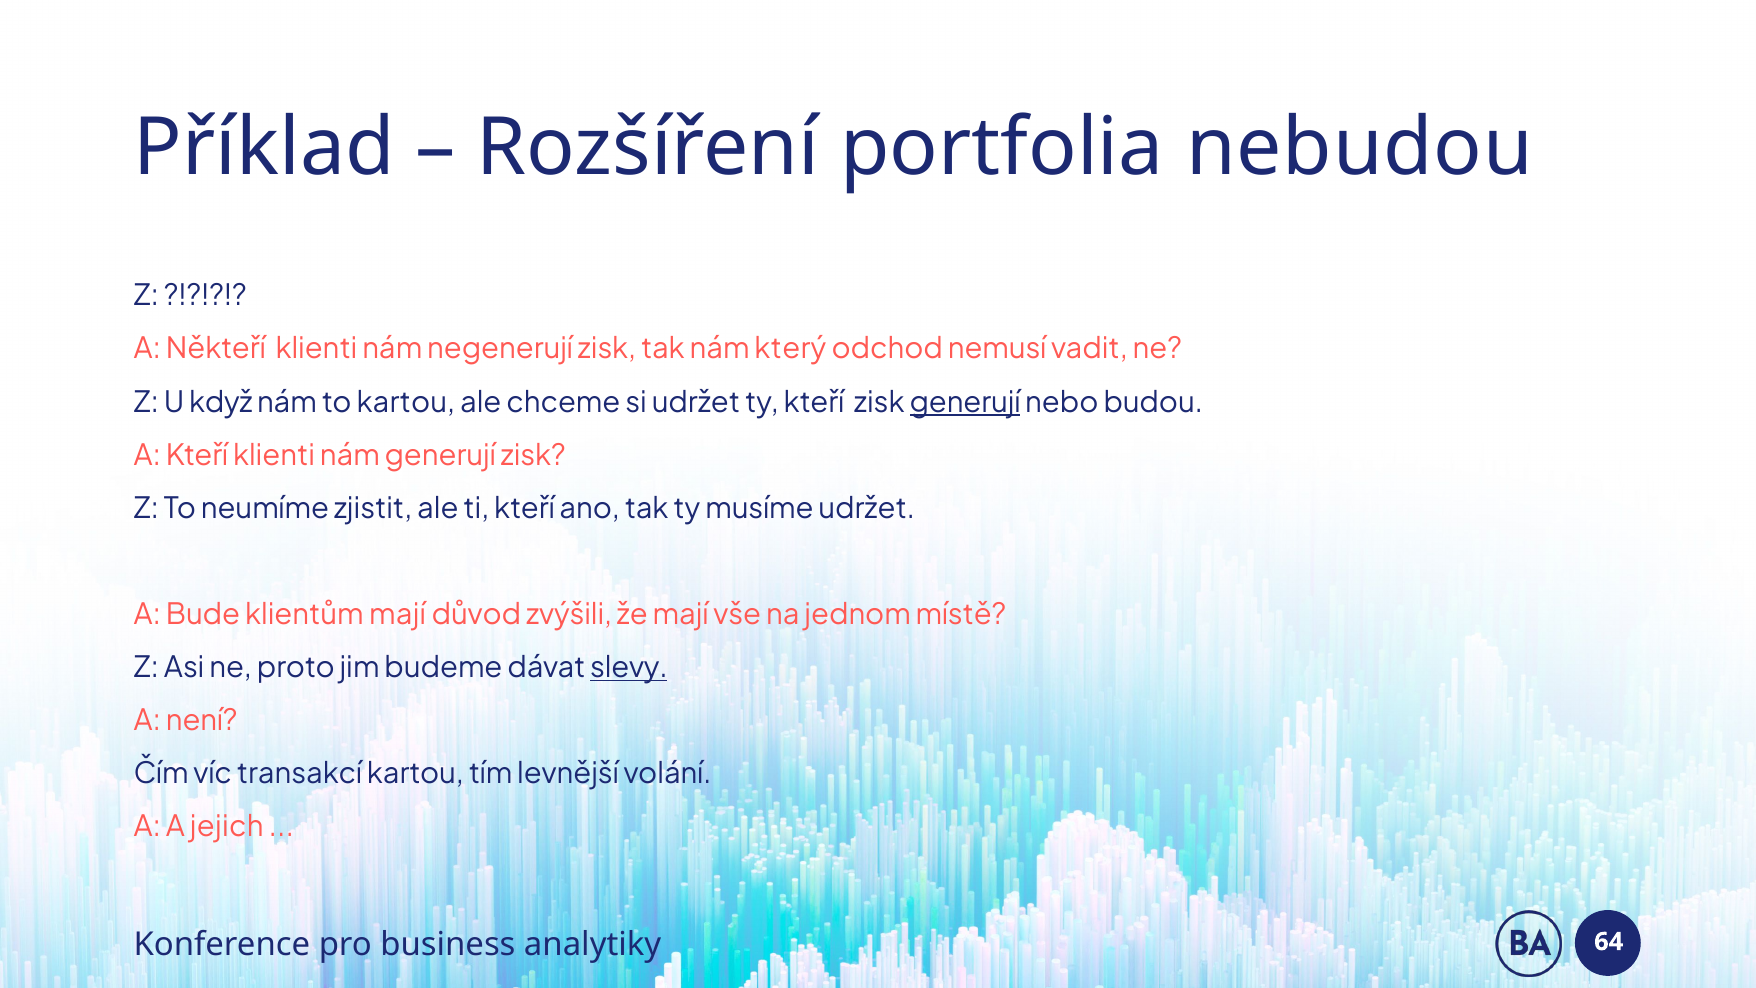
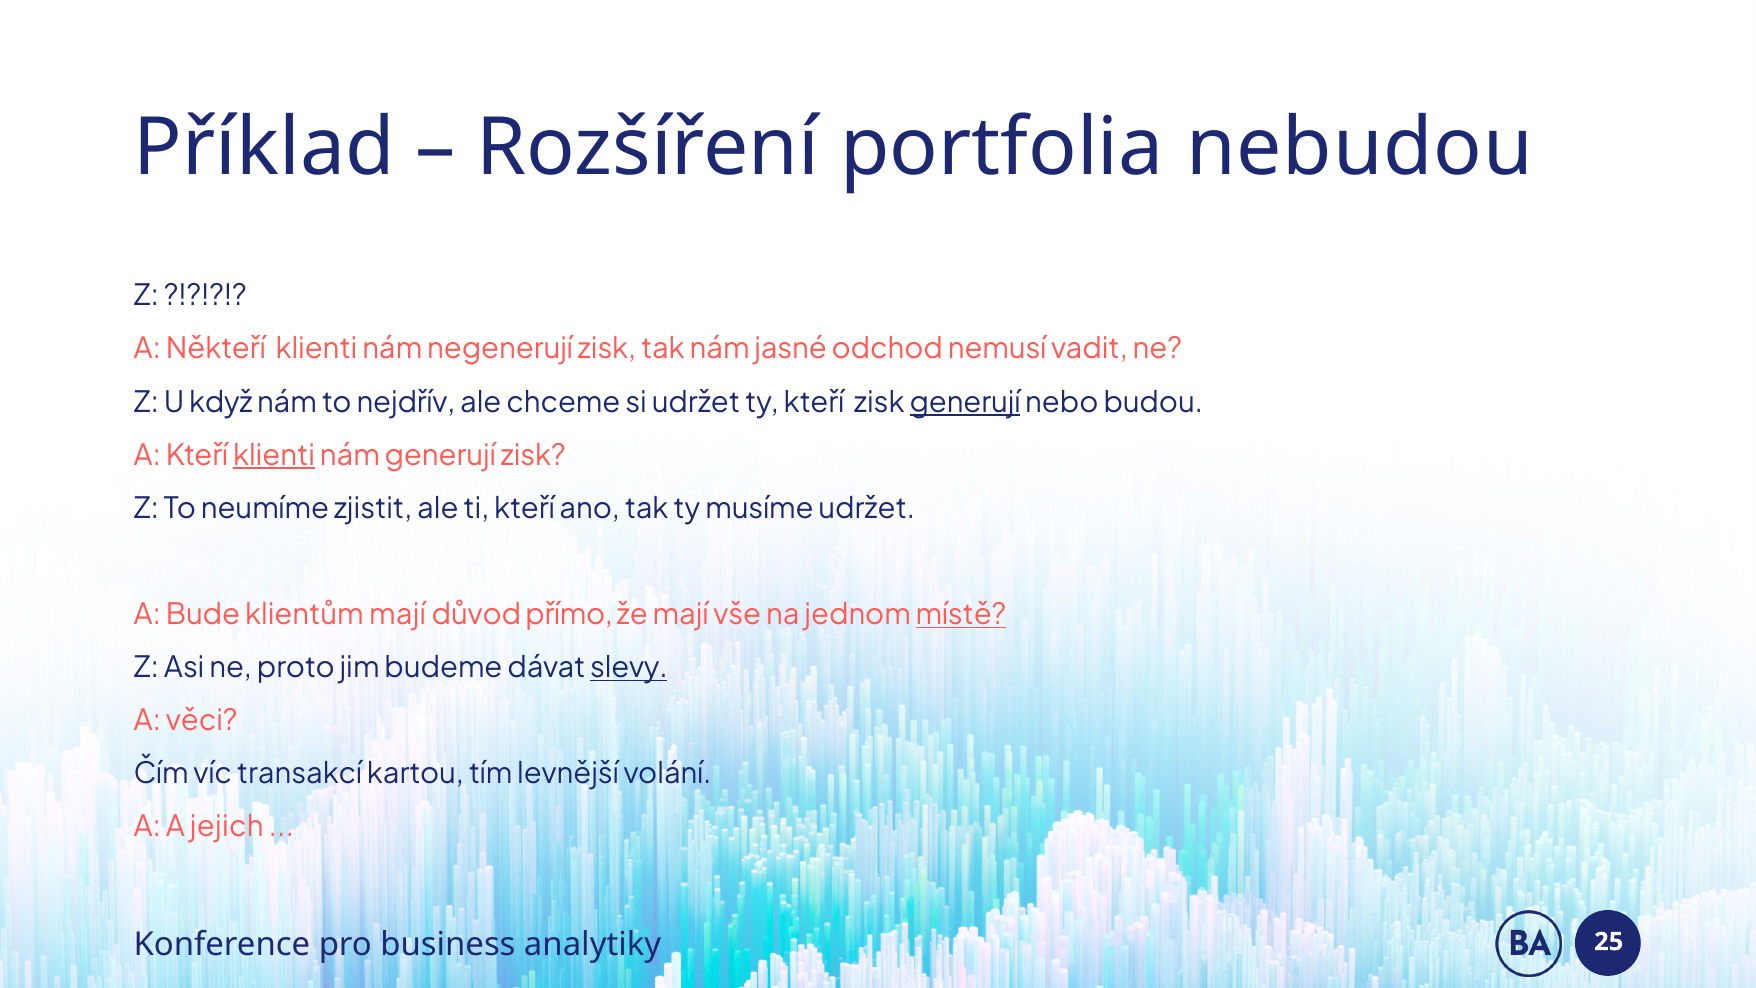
který: který -> jasné
to kartou: kartou -> nejdřív
klienti at (274, 455) underline: none -> present
zvýšili: zvýšili -> přímo
místě underline: none -> present
není: není -> věci
64: 64 -> 25
